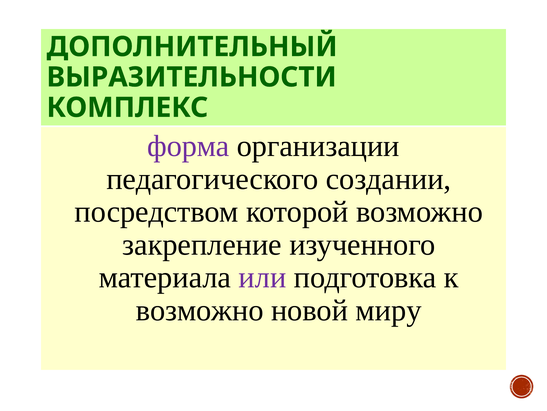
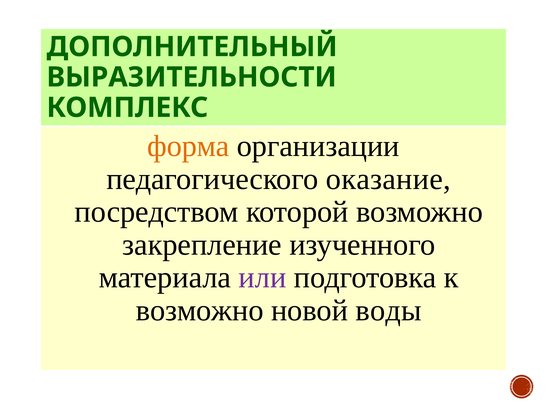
форма colour: purple -> orange
создании: создании -> оказание
миру: миру -> воды
